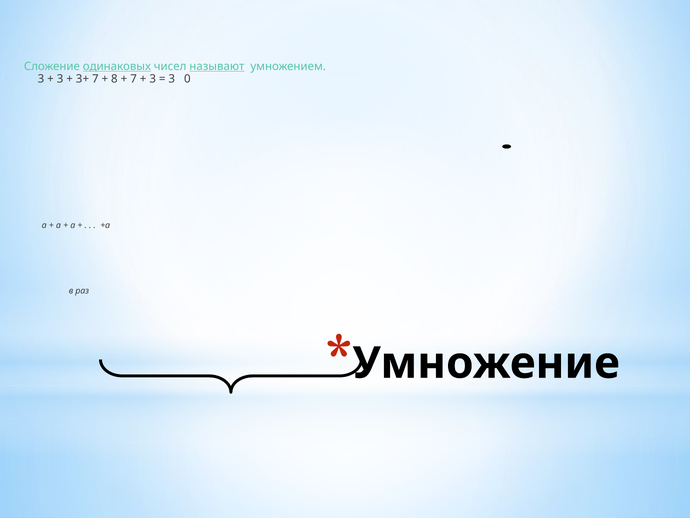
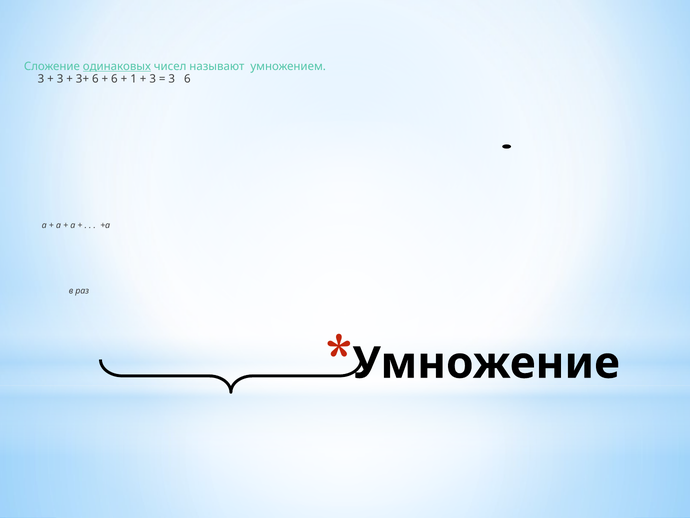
называют underline: present -> none
3+ 7: 7 -> 6
8 at (114, 79): 8 -> 6
7 at (134, 79): 7 -> 1
3 0: 0 -> 6
